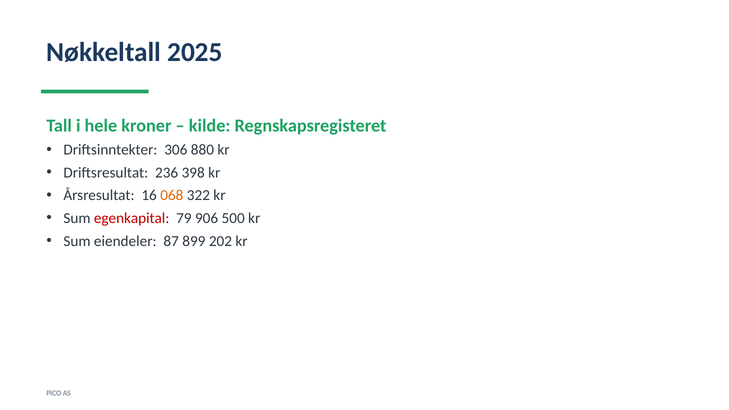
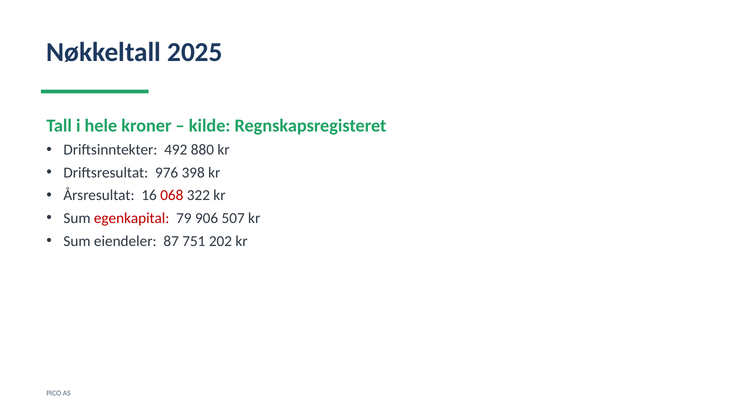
306: 306 -> 492
236: 236 -> 976
068 colour: orange -> red
500: 500 -> 507
899: 899 -> 751
